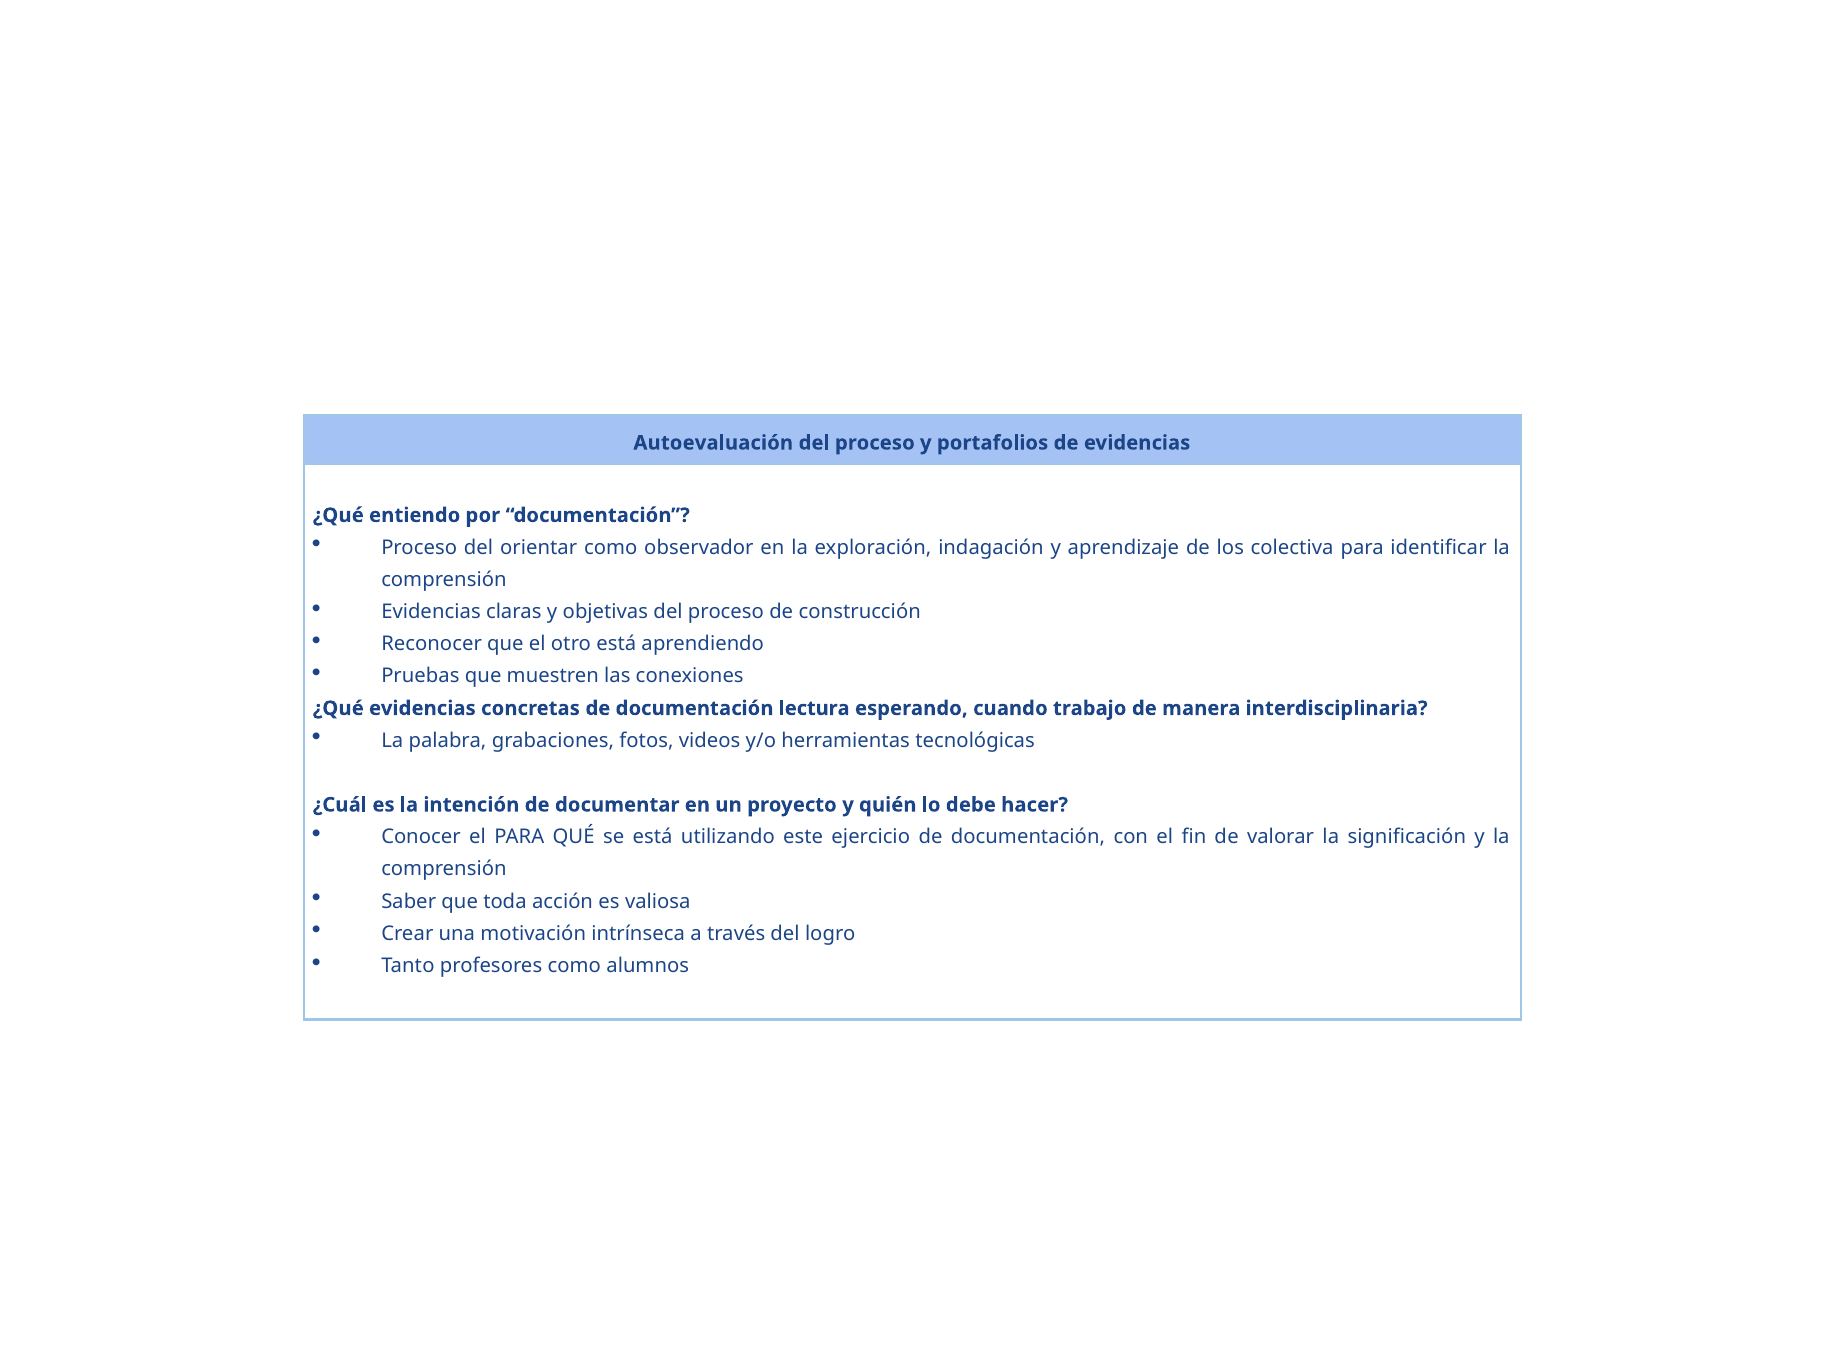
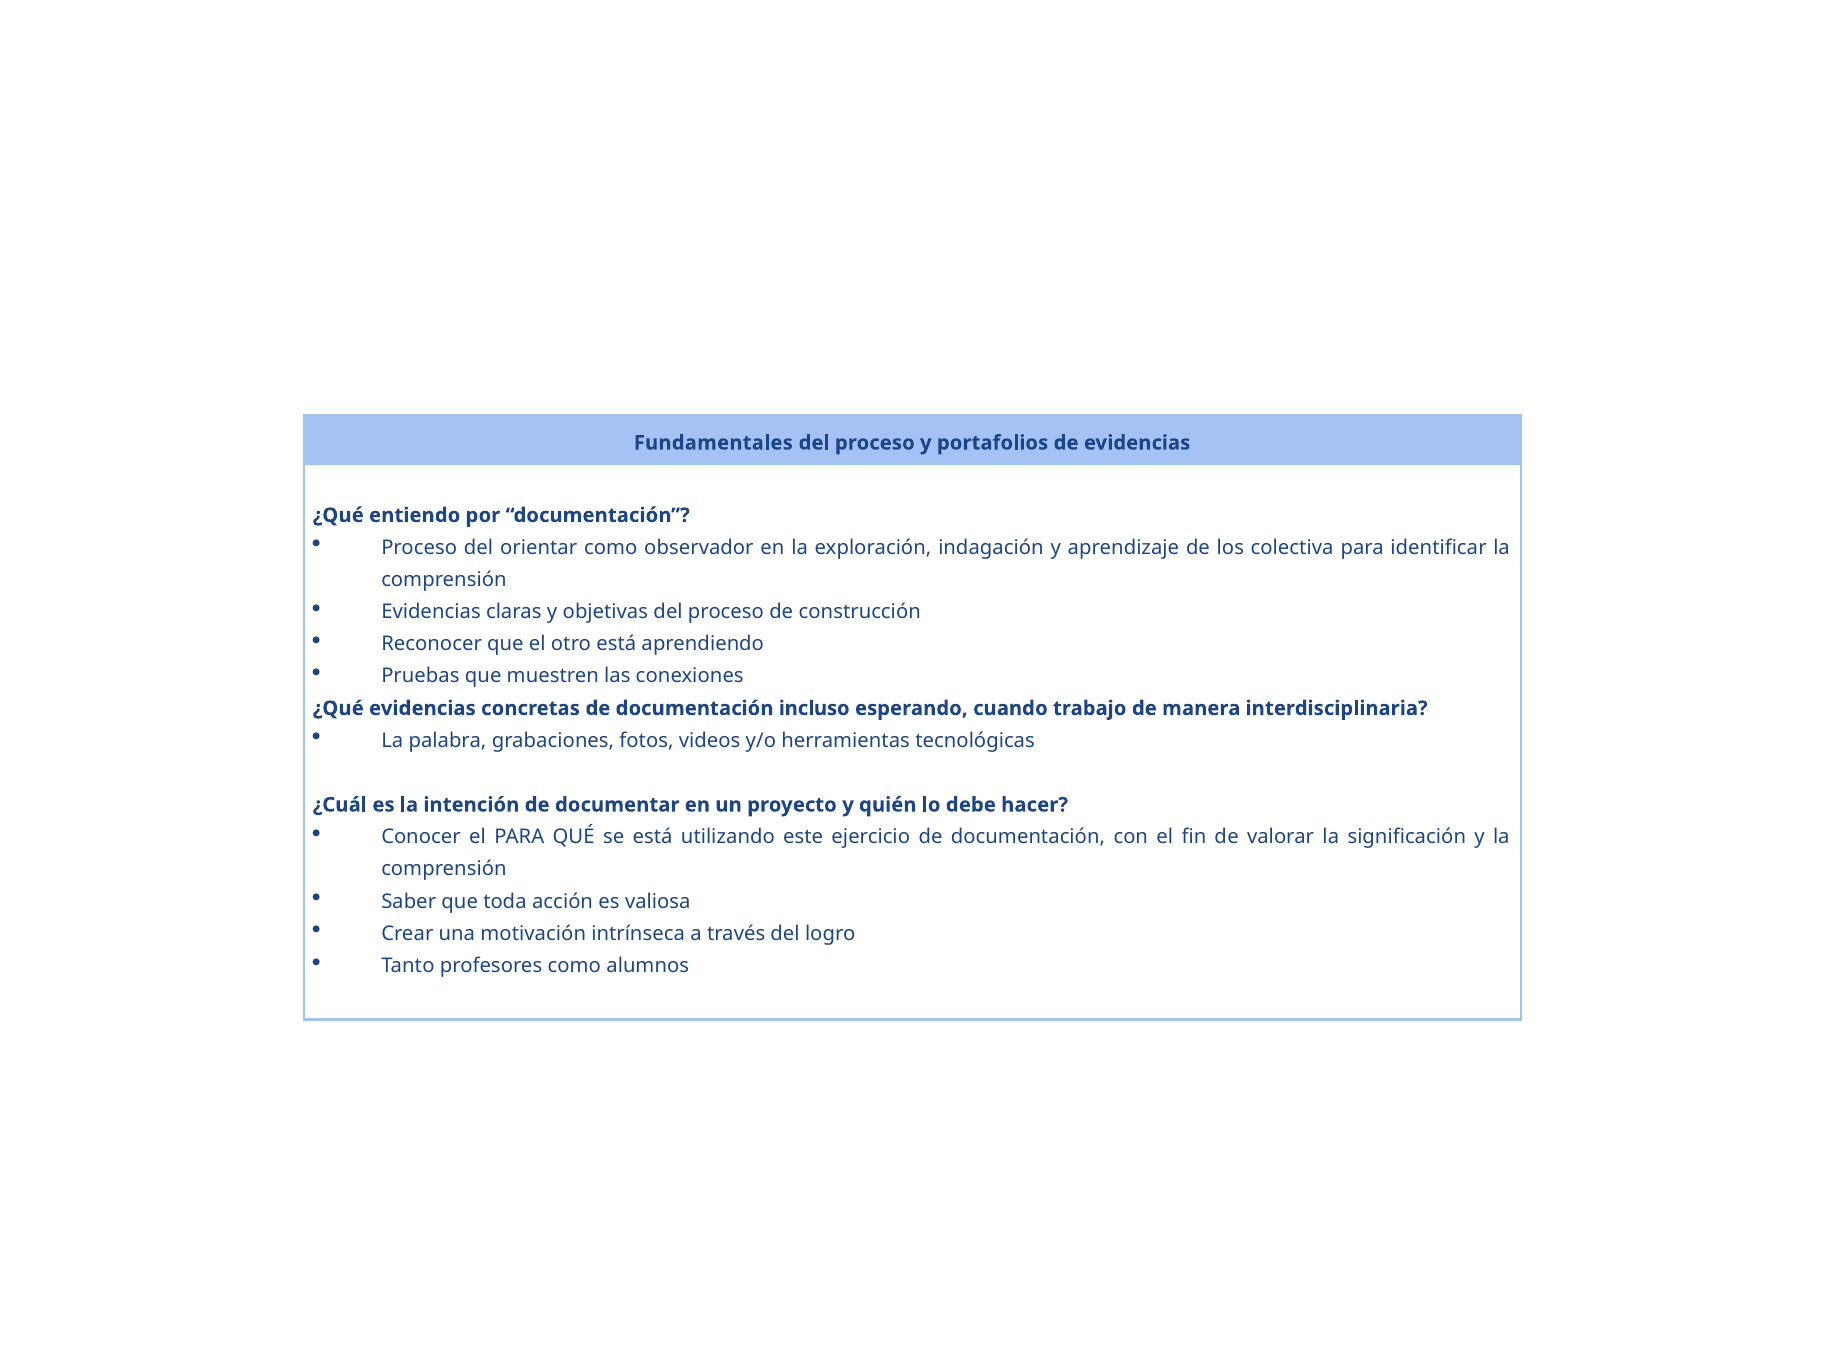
Autoevaluación: Autoevaluación -> Fundamentales
lectura: lectura -> incluso
